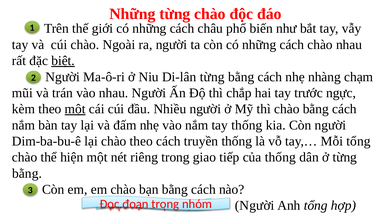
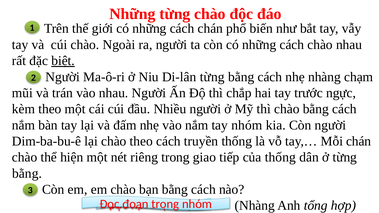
cách châu: châu -> chán
một at (75, 109) underline: present -> none
tay thống: thống -> nhóm
Mỗi tổng: tổng -> chán
Người at (255, 206): Người -> Nhàng
